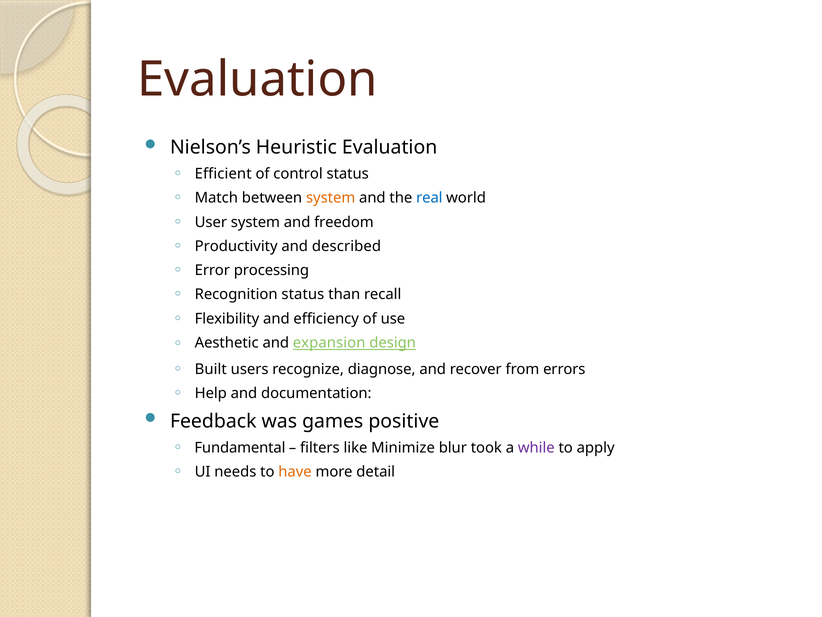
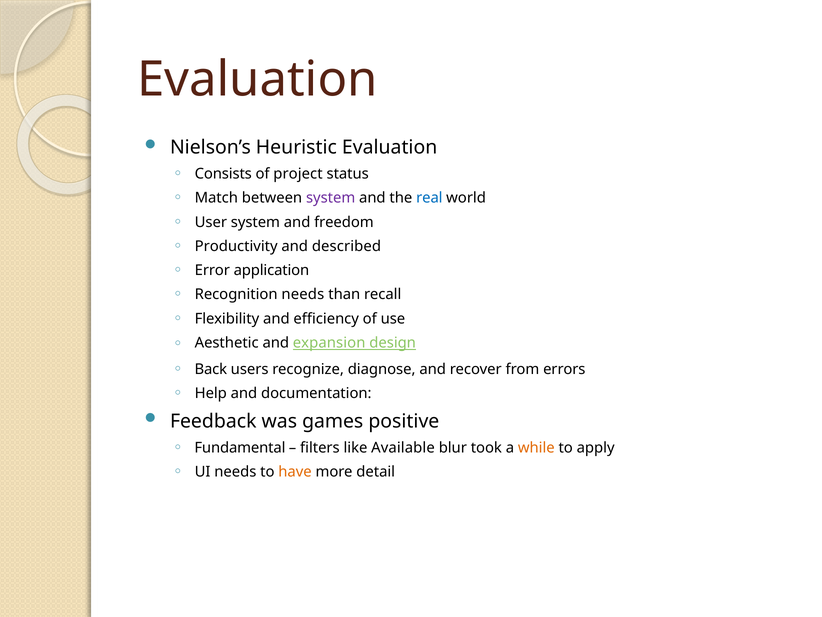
Efficient: Efficient -> Consists
control: control -> project
system at (331, 198) colour: orange -> purple
processing: processing -> application
Recognition status: status -> needs
Built: Built -> Back
Minimize: Minimize -> Available
while colour: purple -> orange
